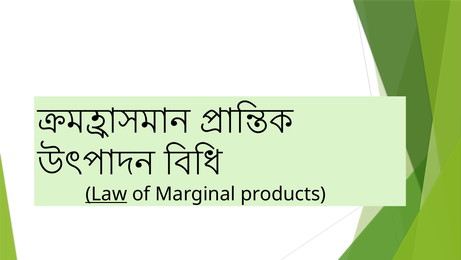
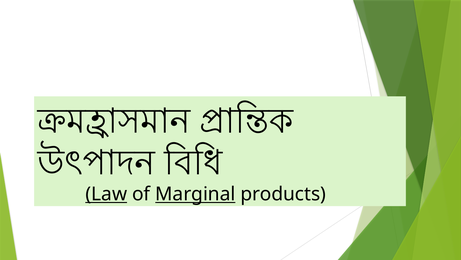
Marginal underline: none -> present
